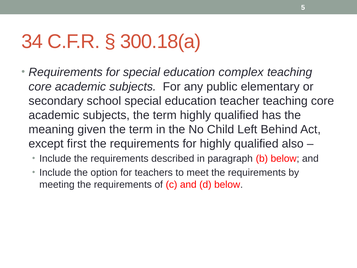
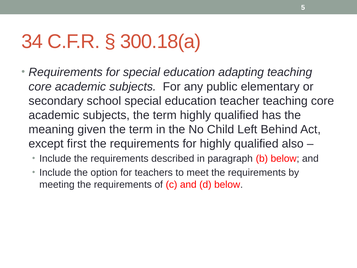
complex: complex -> adapting
